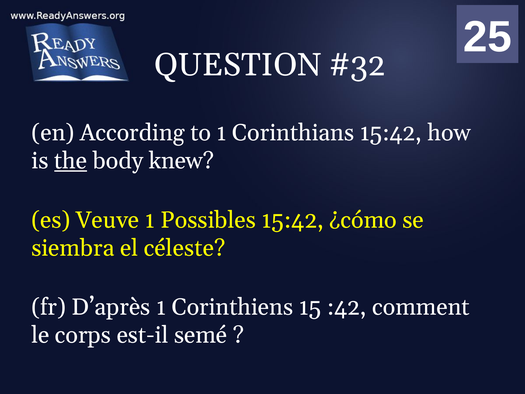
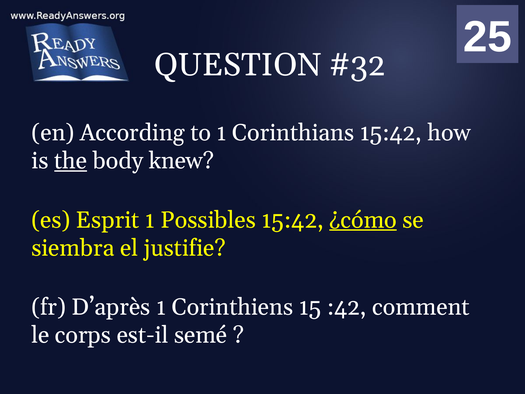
Veuve: Veuve -> Esprit
¿cómo underline: none -> present
céleste: céleste -> justifie
